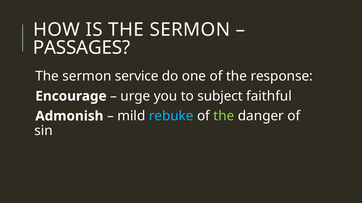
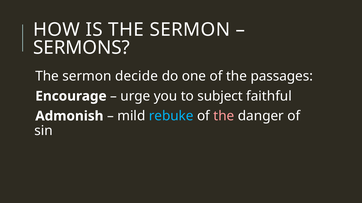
PASSAGES: PASSAGES -> SERMONS
service: service -> decide
response: response -> passages
the at (224, 116) colour: light green -> pink
